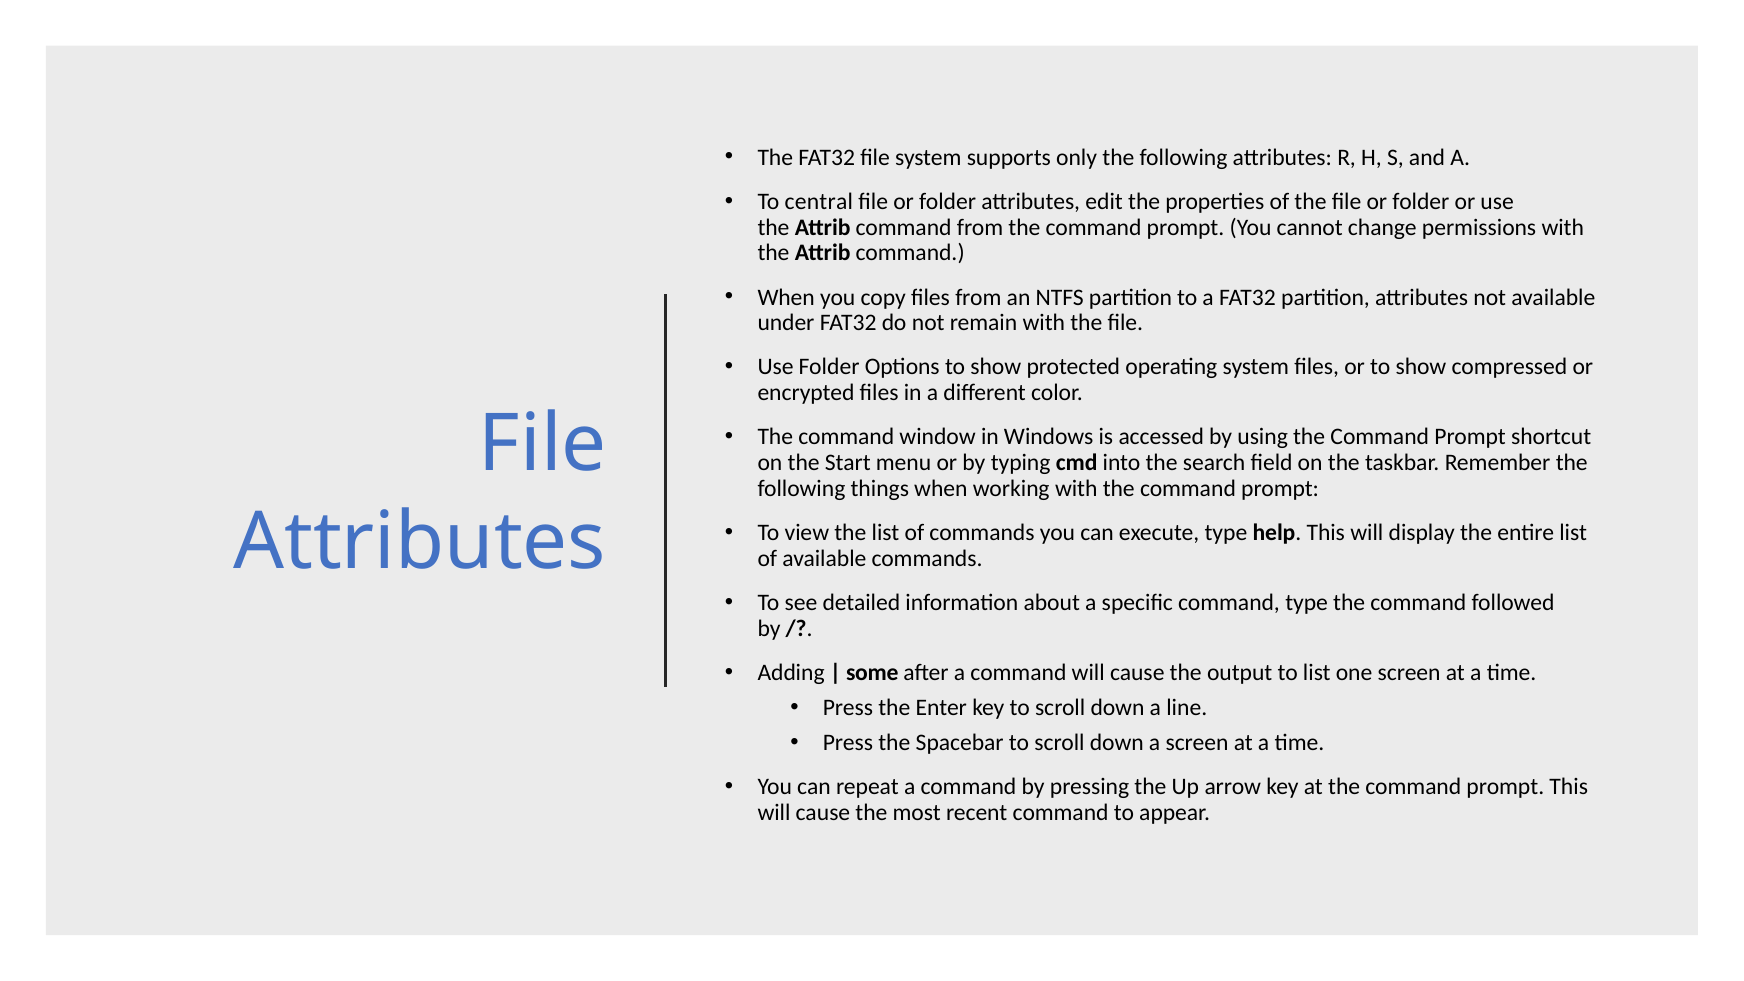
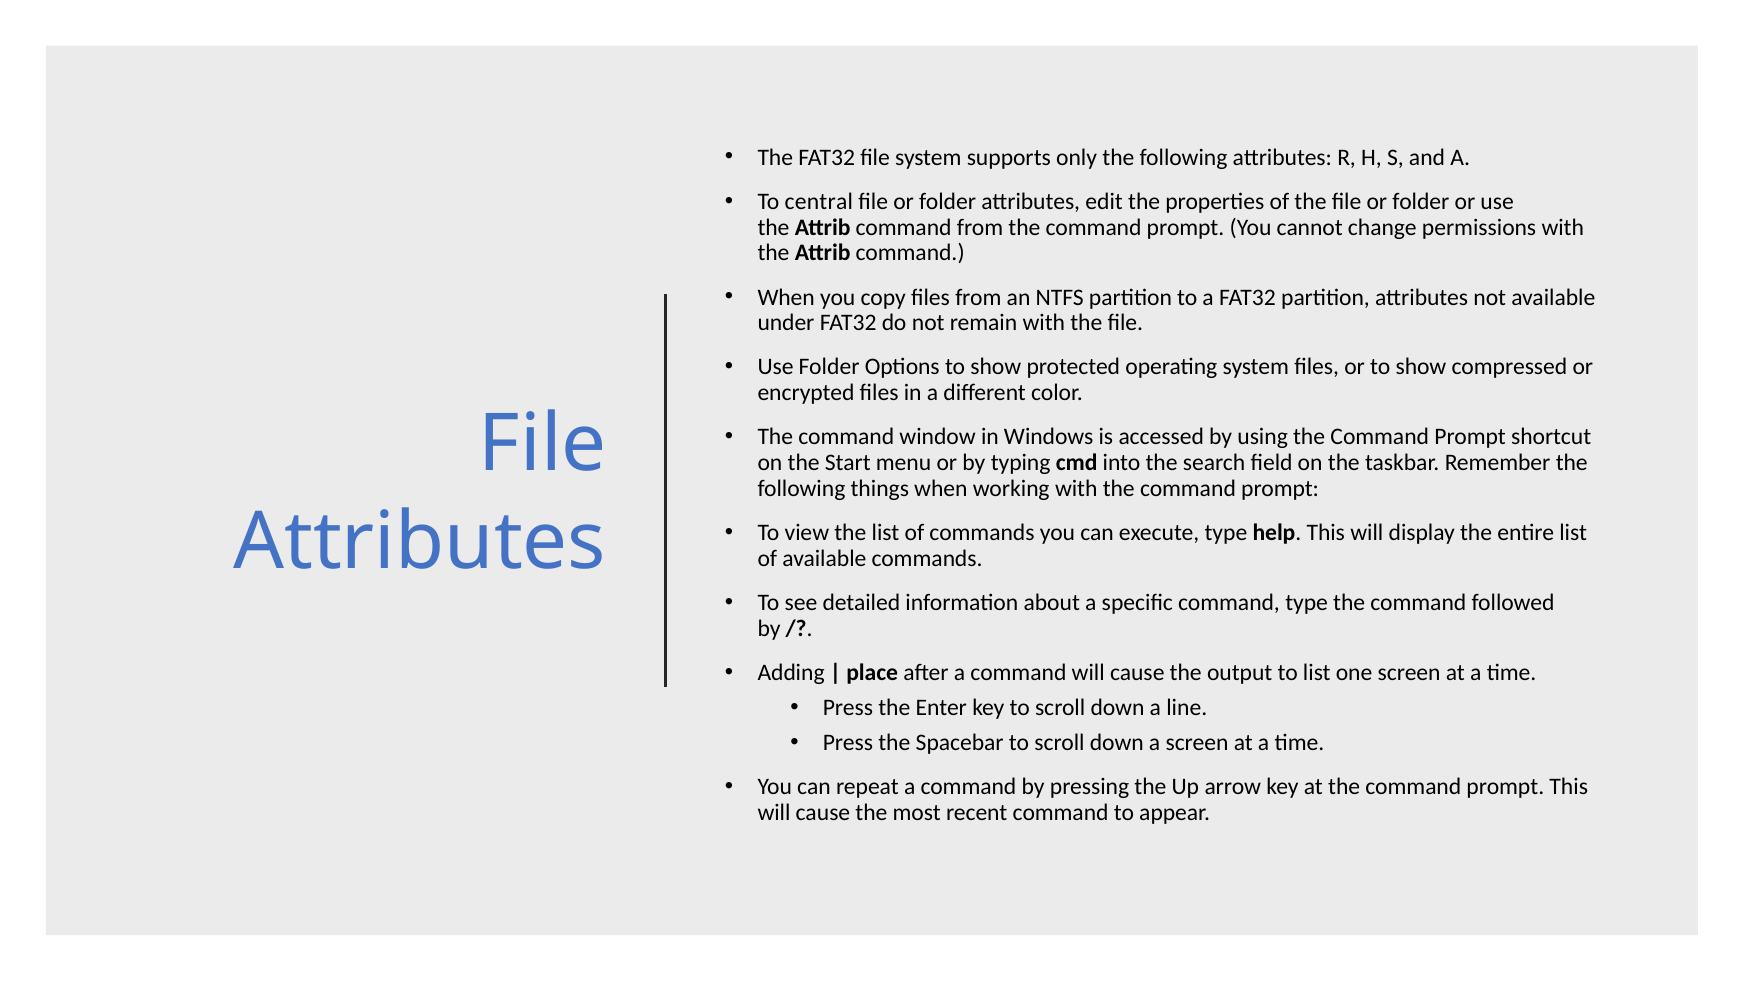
some: some -> place
